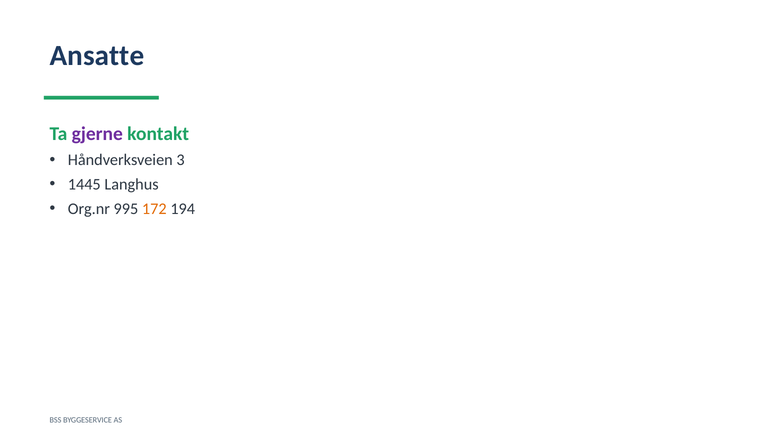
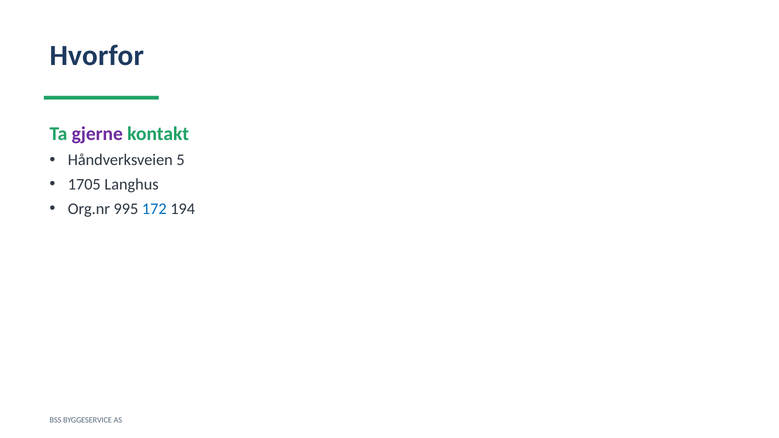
Ansatte: Ansatte -> Hvorfor
3: 3 -> 5
1445: 1445 -> 1705
172 colour: orange -> blue
